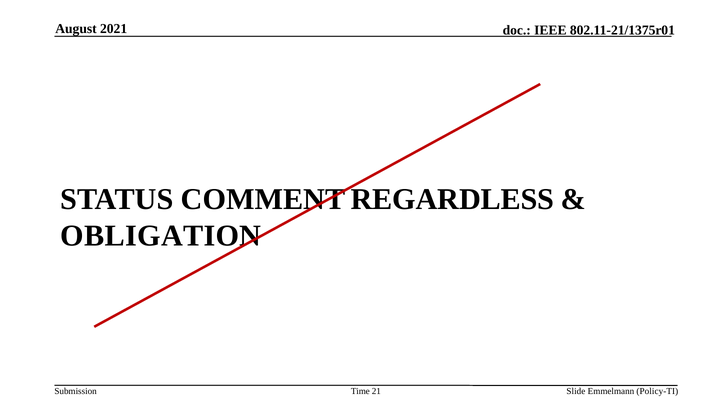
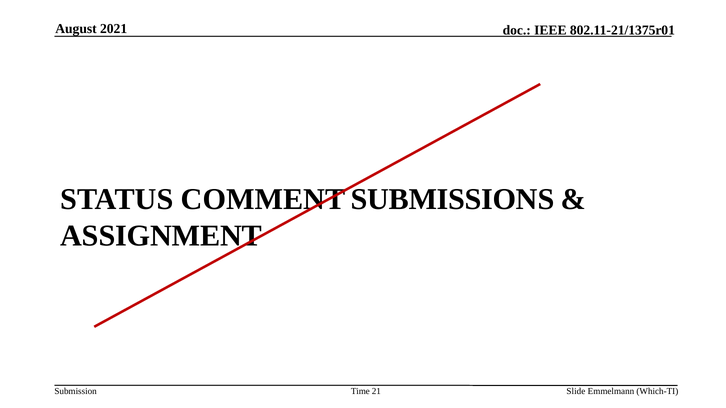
REGARDLESS: REGARDLESS -> SUBMISSIONS
OBLIGATION: OBLIGATION -> ASSIGNMENT
Policy-TI: Policy-TI -> Which-TI
